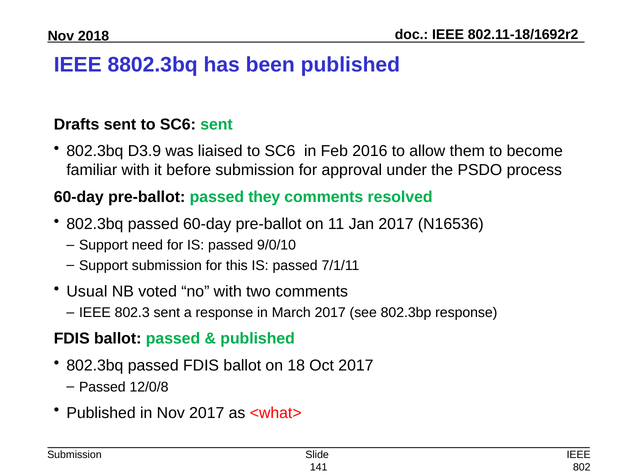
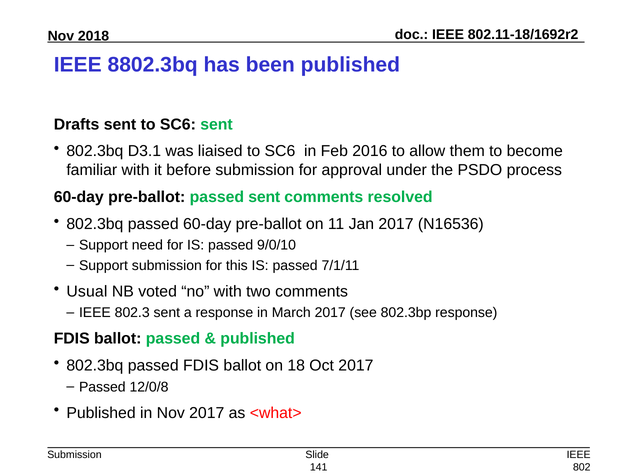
D3.9: D3.9 -> D3.1
passed they: they -> sent
